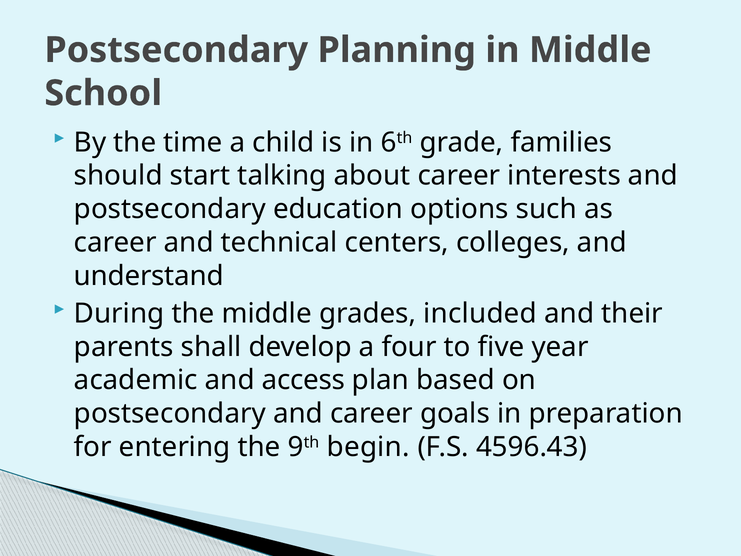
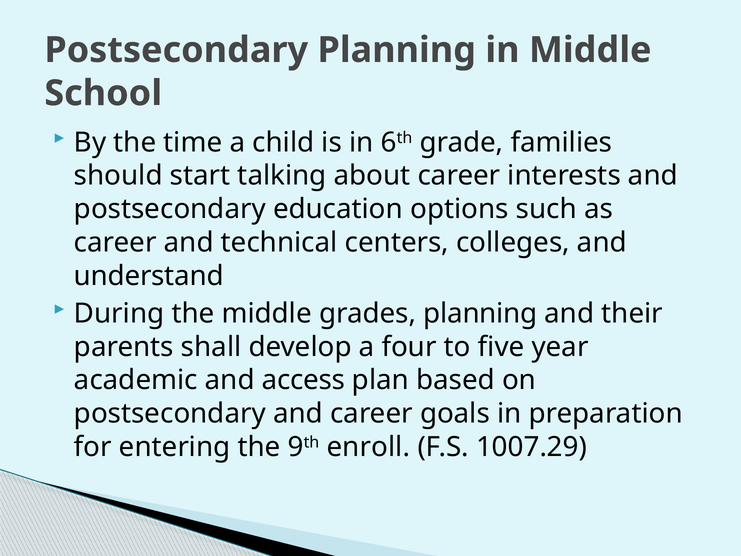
grades included: included -> planning
begin: begin -> enroll
4596.43: 4596.43 -> 1007.29
